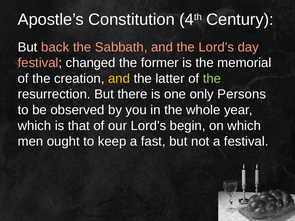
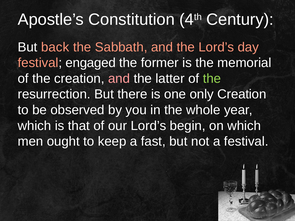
changed: changed -> engaged
and at (119, 79) colour: yellow -> pink
only Persons: Persons -> Creation
